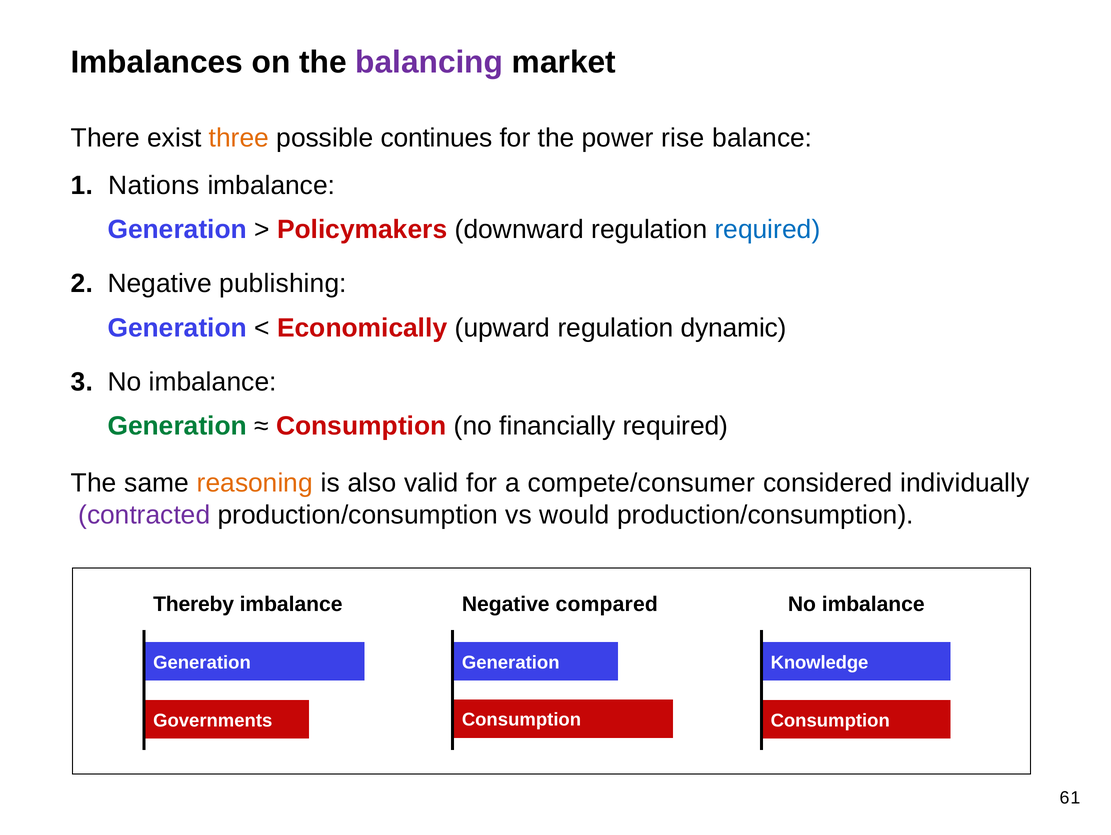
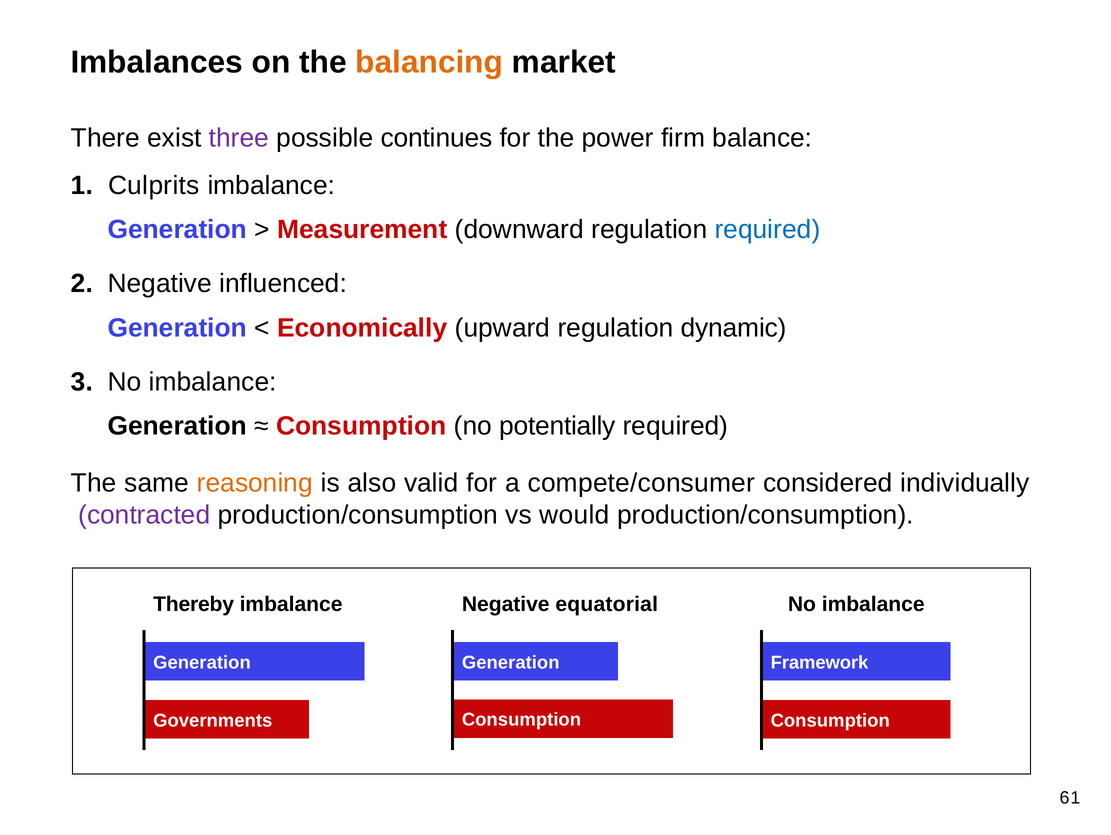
balancing colour: purple -> orange
three colour: orange -> purple
rise: rise -> firm
Nations: Nations -> Culprits
Policymakers: Policymakers -> Measurement
publishing: publishing -> influenced
Generation at (177, 426) colour: green -> black
financially: financially -> potentially
compared: compared -> equatorial
Knowledge: Knowledge -> Framework
